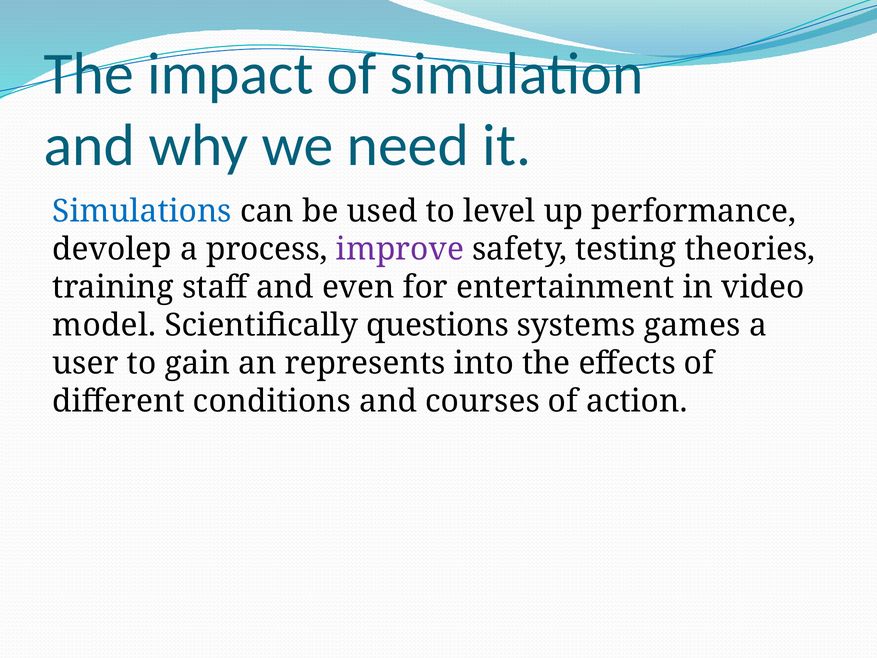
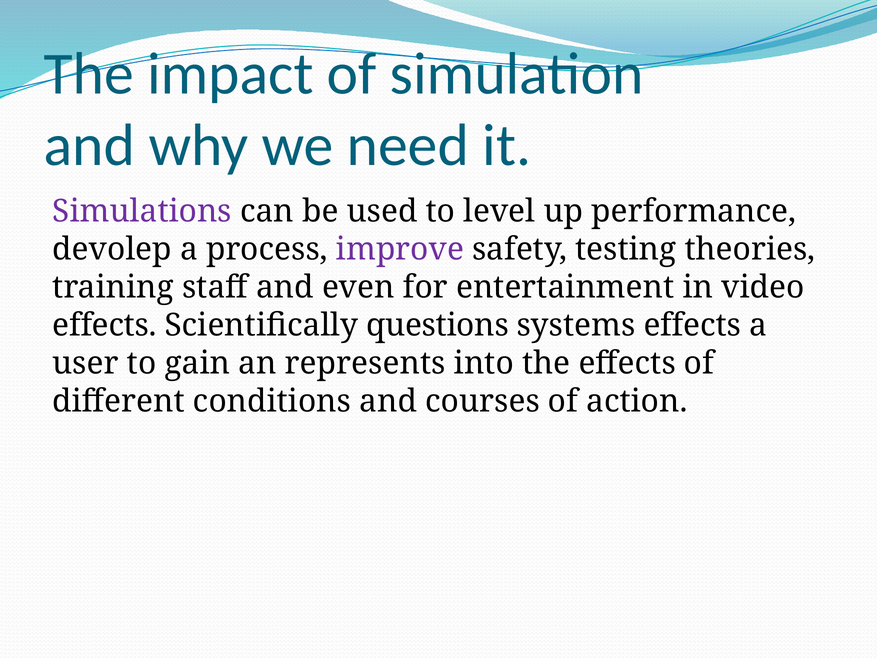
Simulations colour: blue -> purple
model at (104, 325): model -> effects
systems games: games -> effects
